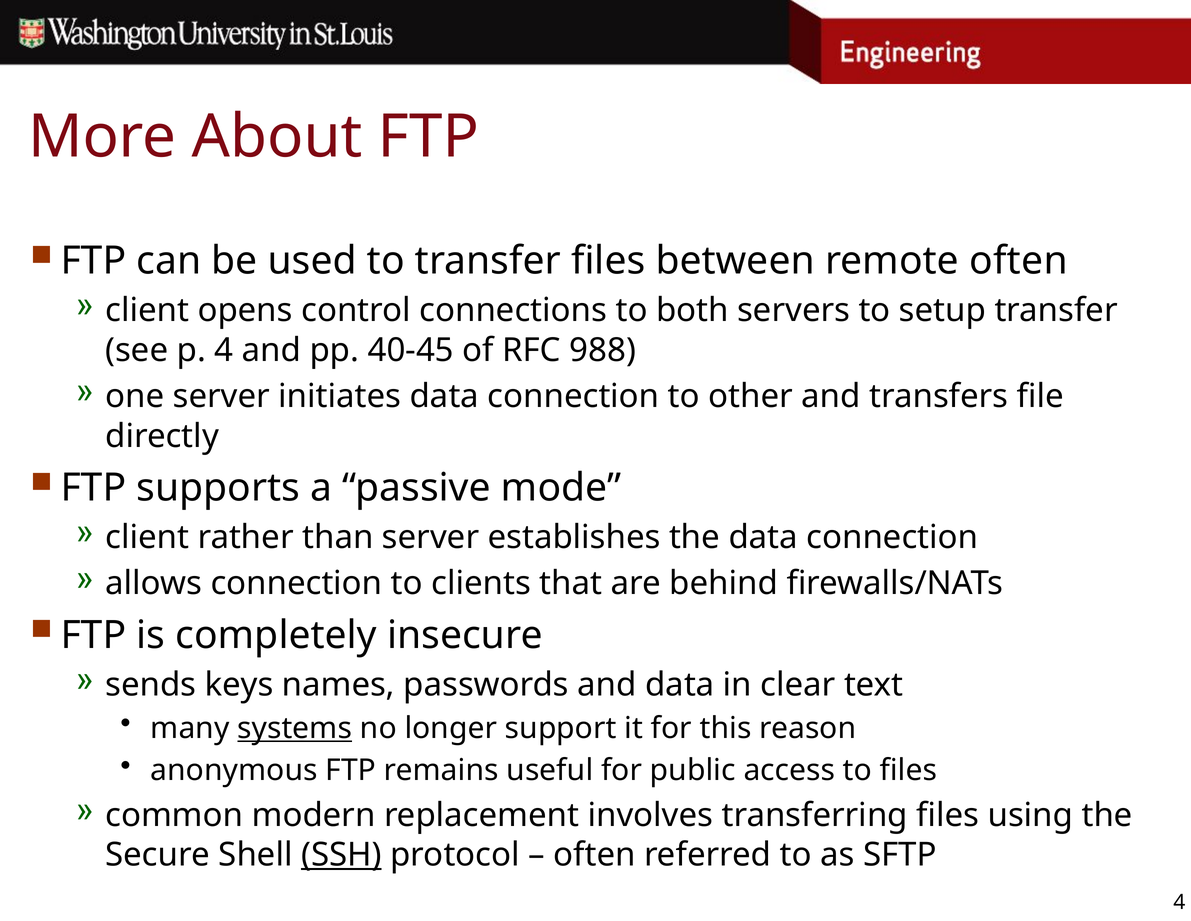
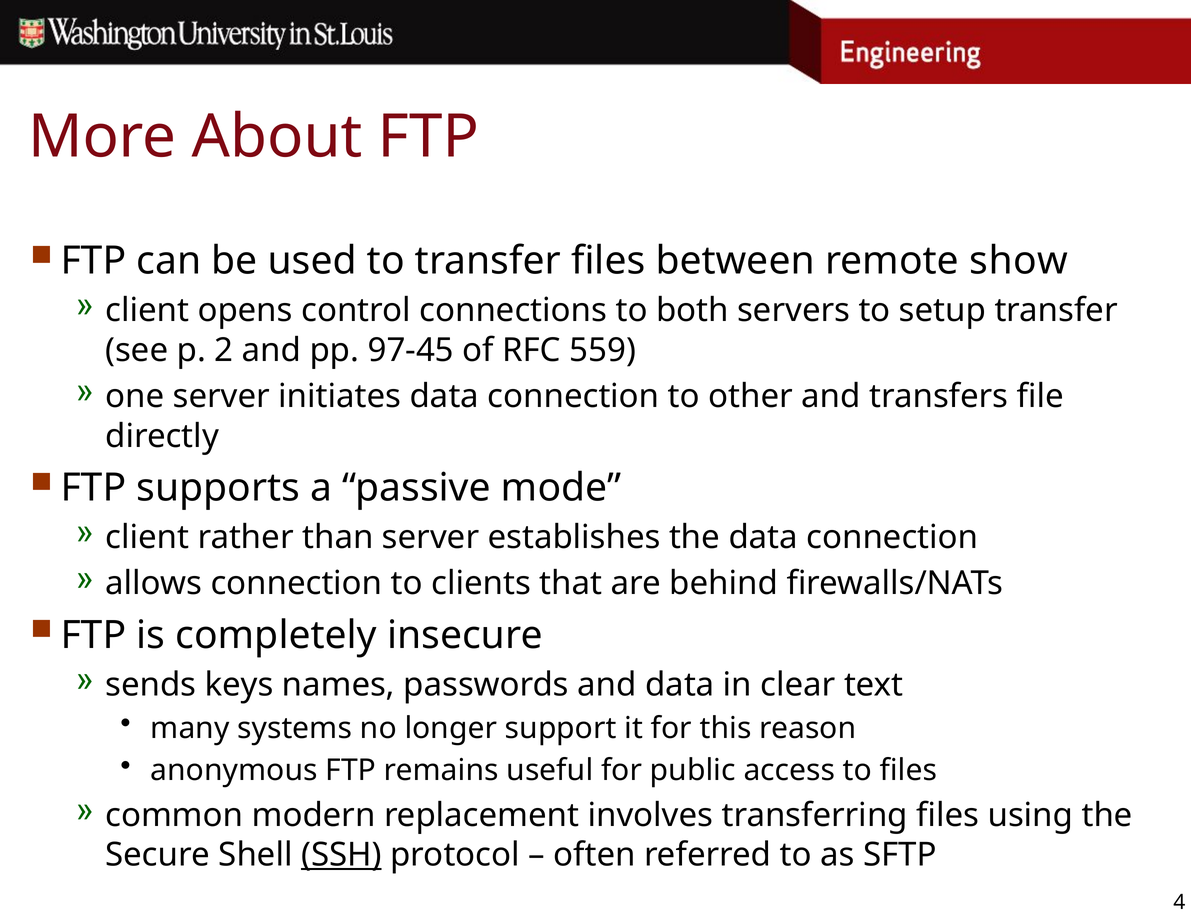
remote often: often -> show
p 4: 4 -> 2
40-45: 40-45 -> 97-45
988: 988 -> 559
systems underline: present -> none
